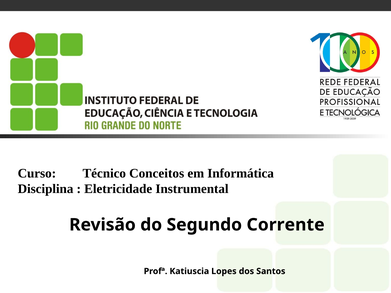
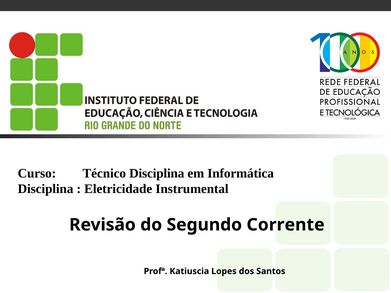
Técnico Conceitos: Conceitos -> Disciplina
